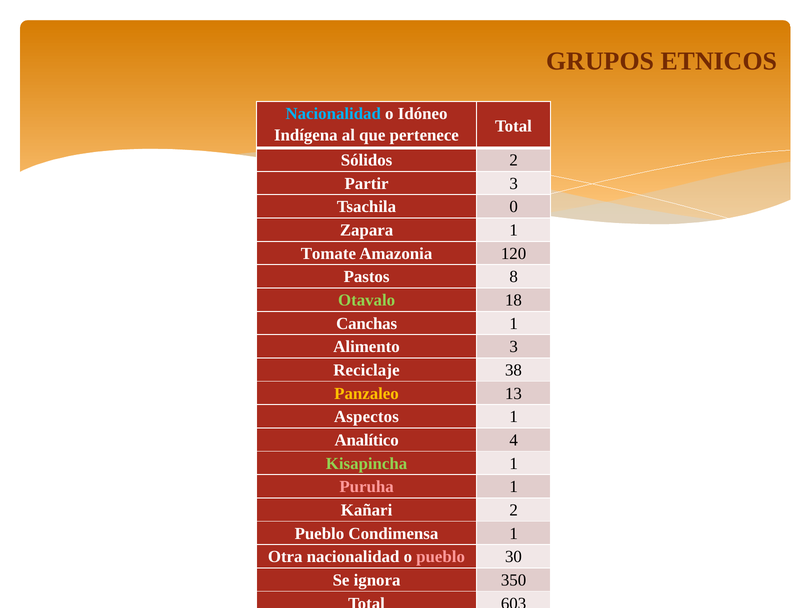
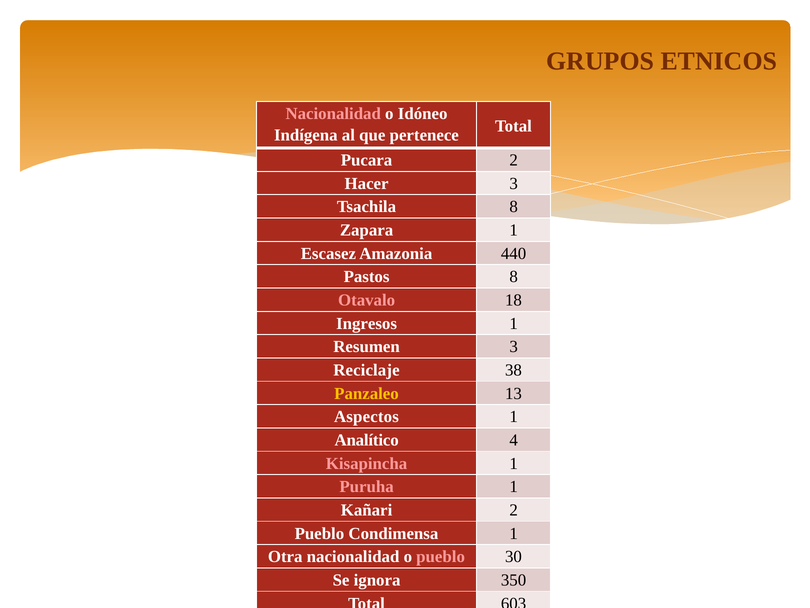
Nacionalidad at (333, 113) colour: light blue -> pink
Sólidos: Sólidos -> Pucara
Partir: Partir -> Hacer
Tsachila 0: 0 -> 8
Tomate: Tomate -> Escasez
120: 120 -> 440
Otavalo colour: light green -> pink
Canchas: Canchas -> Ingresos
Alimento: Alimento -> Resumen
Kisapincha colour: light green -> pink
